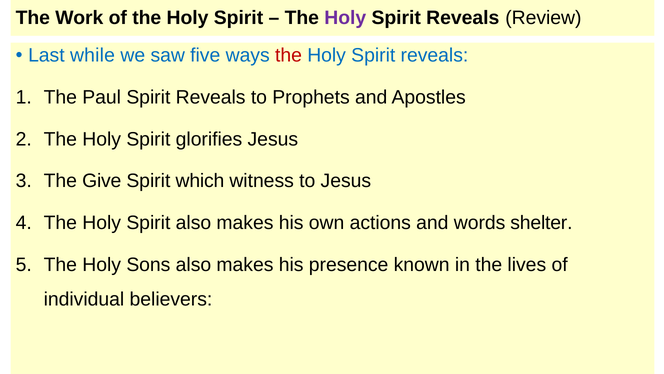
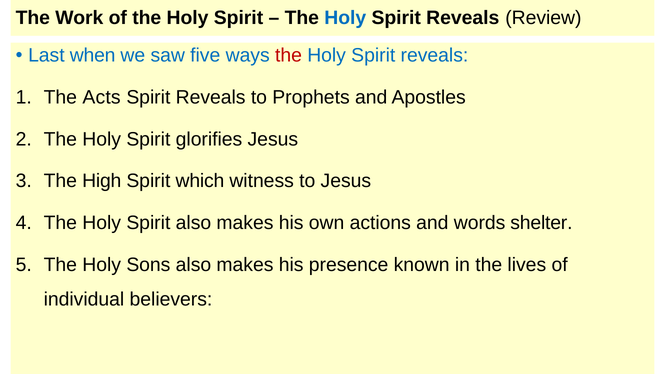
Holy at (345, 18) colour: purple -> blue
while: while -> when
Paul: Paul -> Acts
Give: Give -> High
